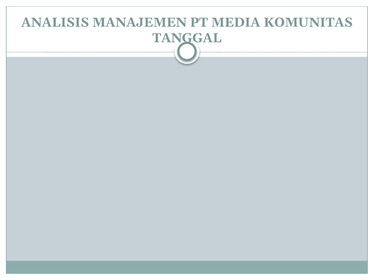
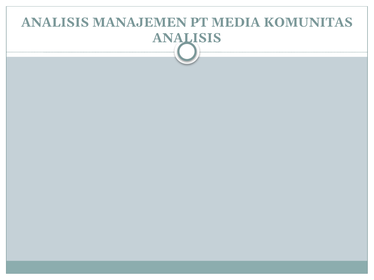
TANGGAL at (187, 38): TANGGAL -> ANALISIS
